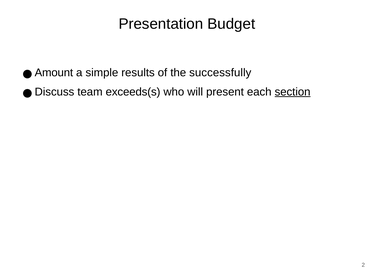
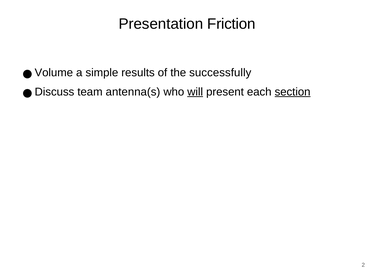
Budget: Budget -> Friction
Amount: Amount -> Volume
exceeds(s: exceeds(s -> antenna(s
will underline: none -> present
